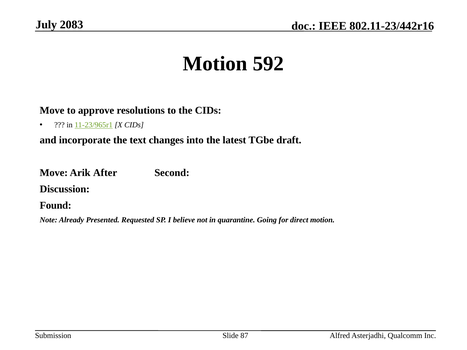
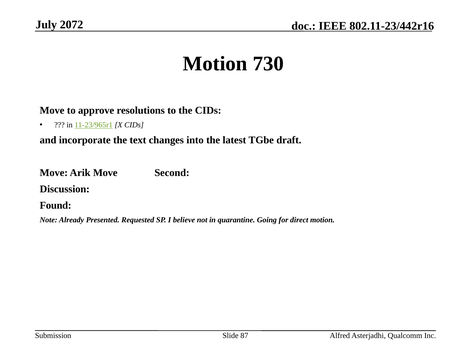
2083: 2083 -> 2072
592: 592 -> 730
Arik After: After -> Move
